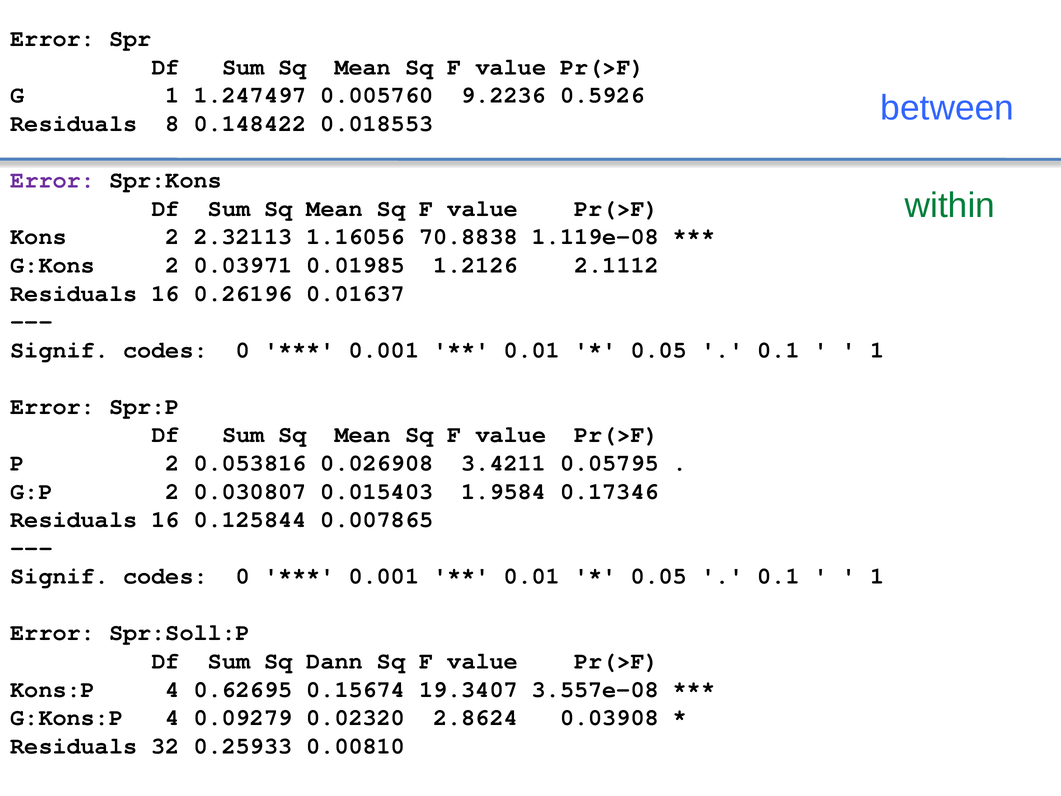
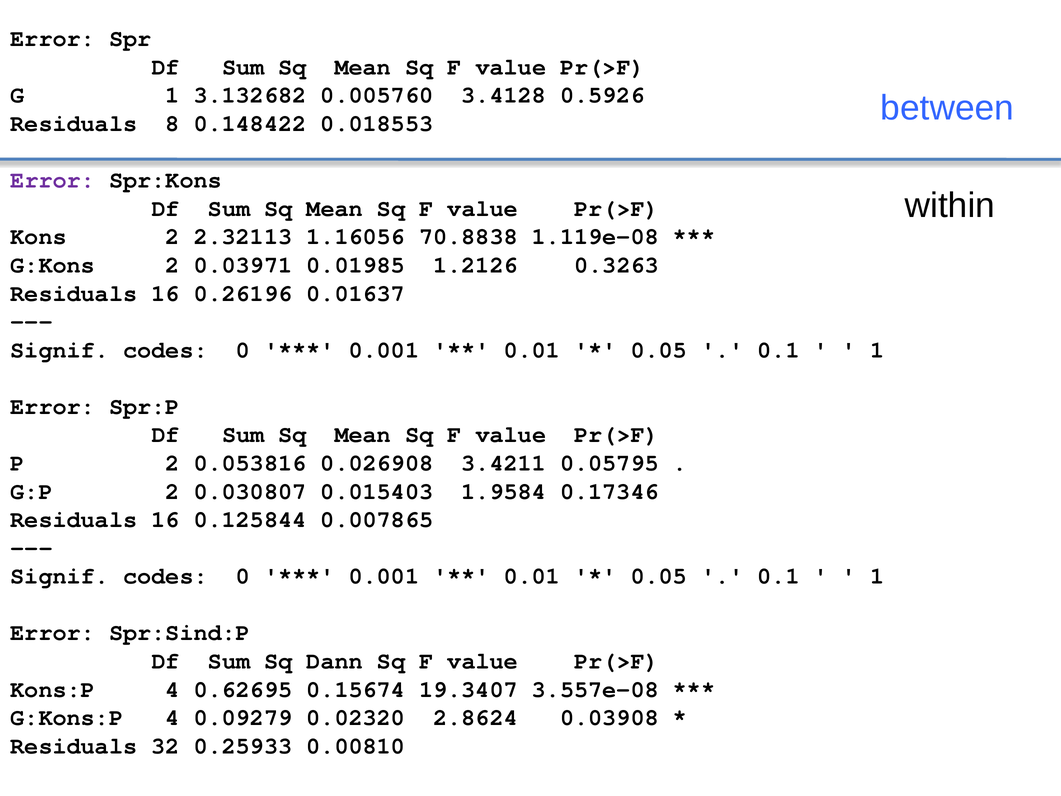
1.247497: 1.247497 -> 3.132682
9.2236: 9.2236 -> 3.4128
within colour: green -> black
2.1112: 2.1112 -> 0.3263
Spr:Soll:P: Spr:Soll:P -> Spr:Sind:P
